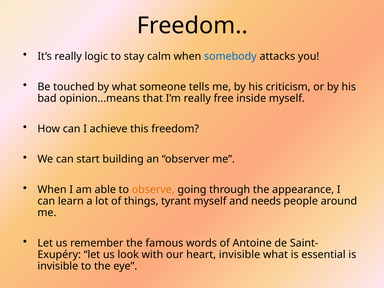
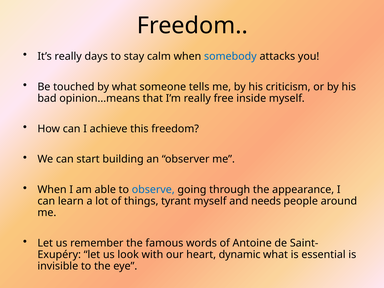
logic: logic -> days
observe colour: orange -> blue
heart invisible: invisible -> dynamic
